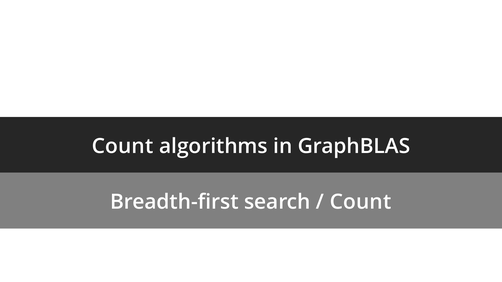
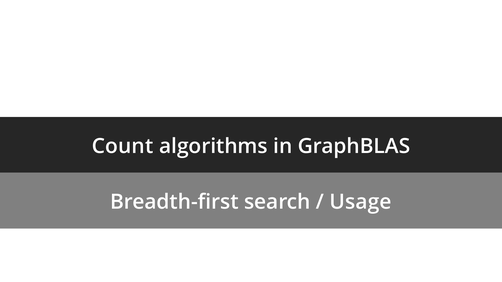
Count at (361, 202): Count -> Usage
